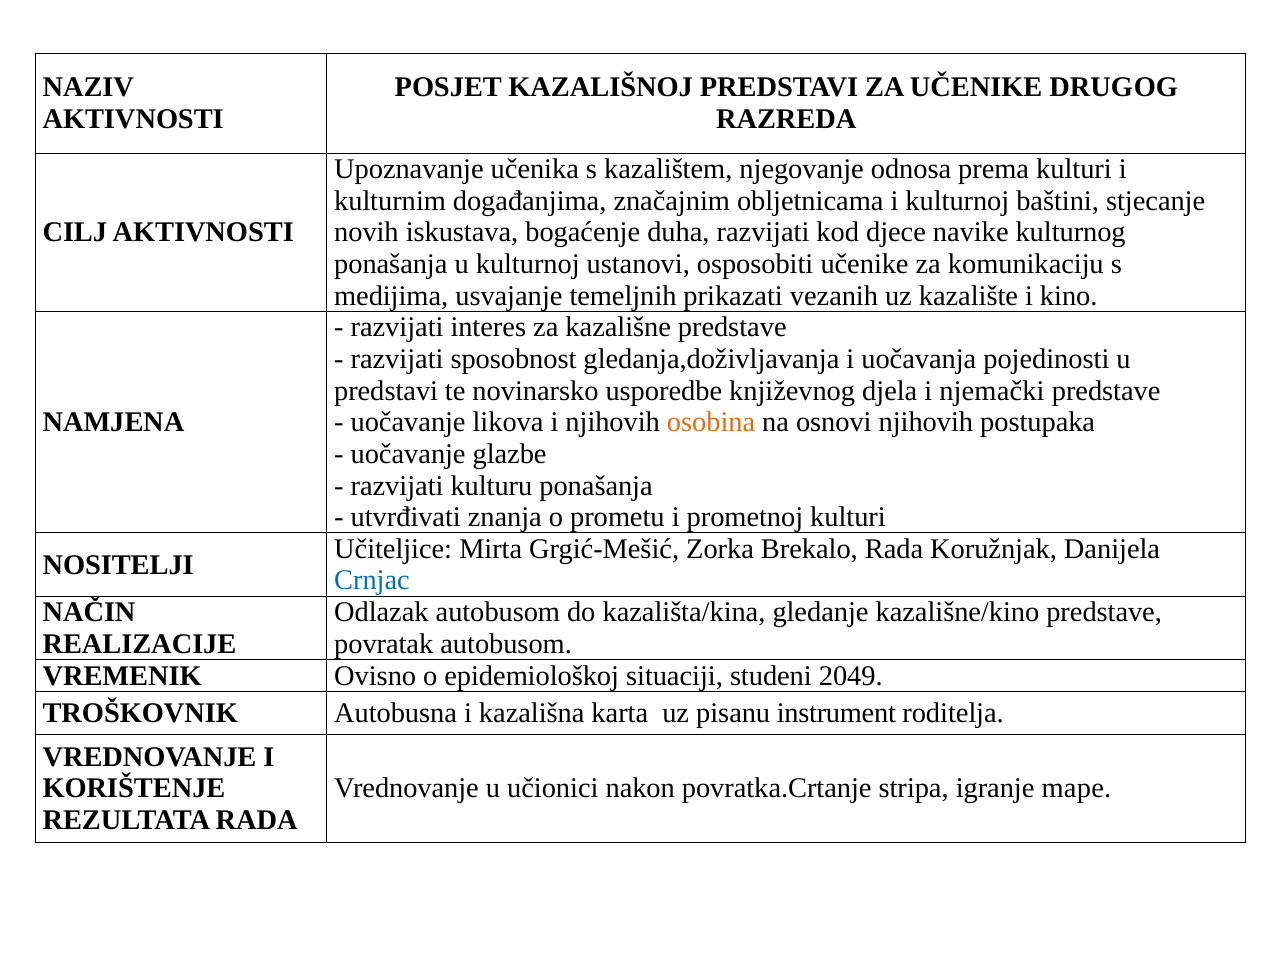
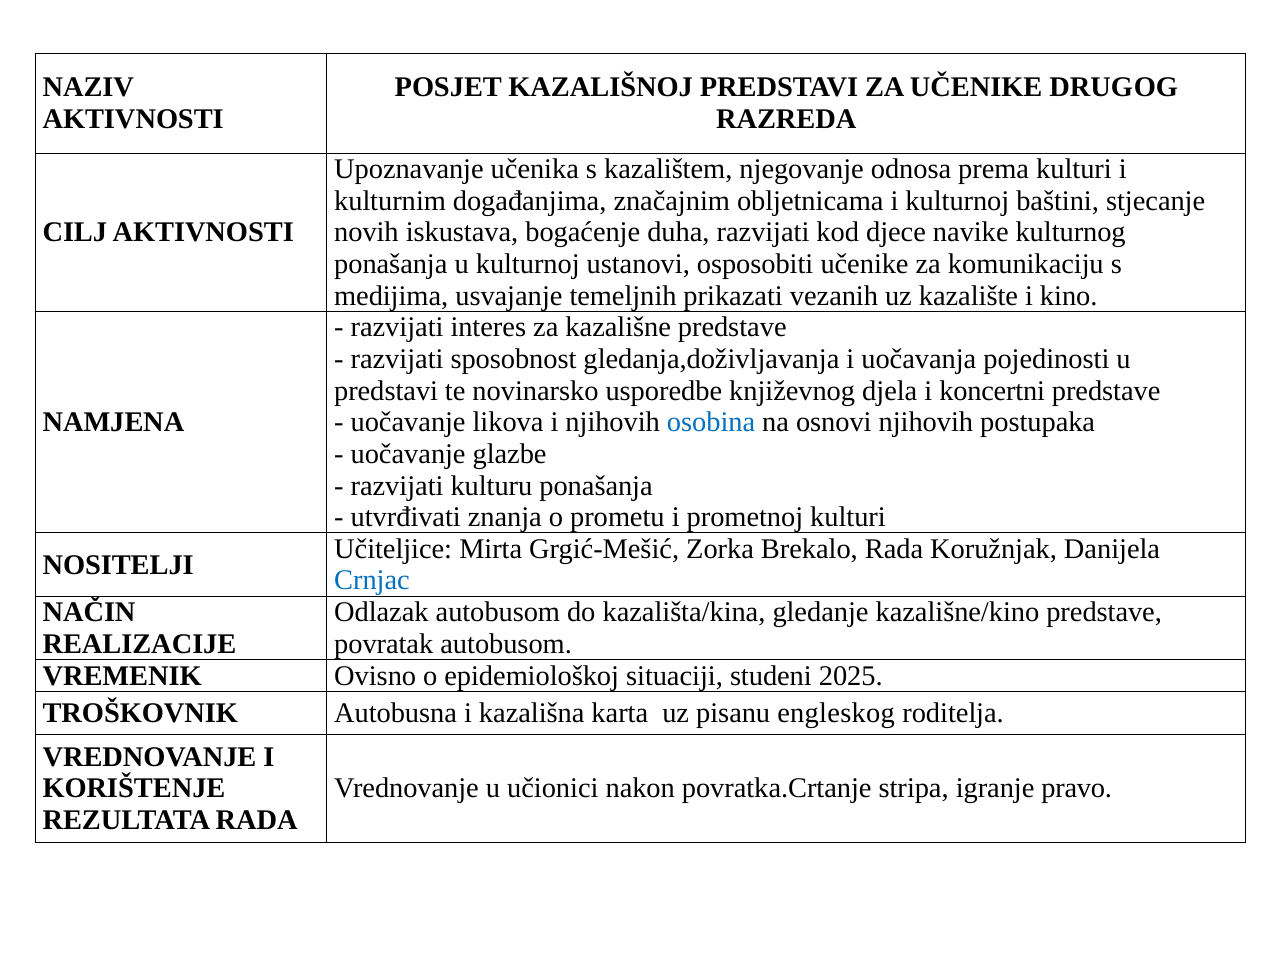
njemački: njemački -> koncertni
osobina colour: orange -> blue
2049: 2049 -> 2025
instrument: instrument -> engleskog
mape: mape -> pravo
